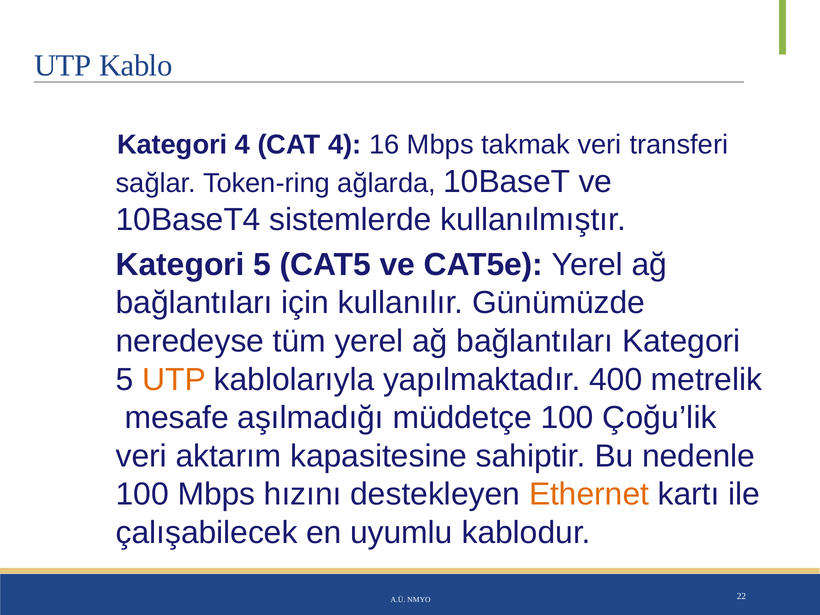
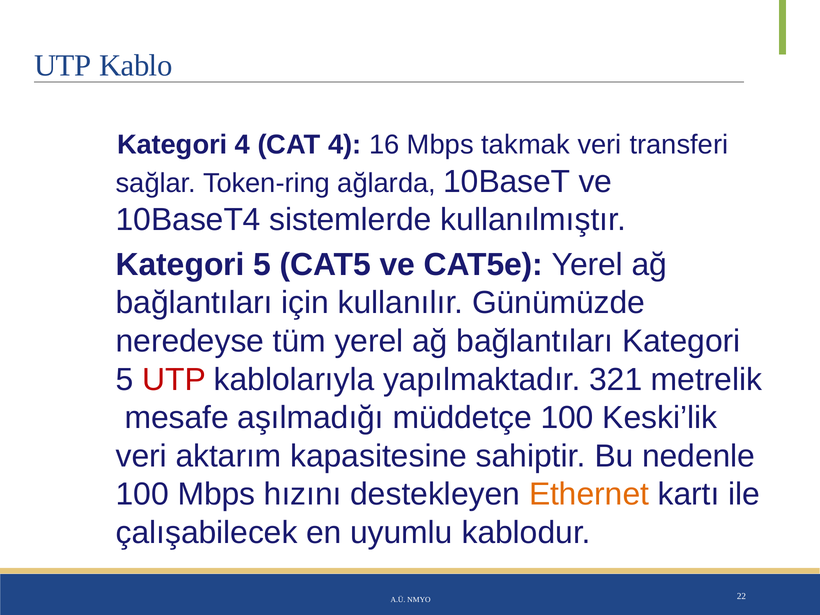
UTP at (174, 379) colour: orange -> red
400: 400 -> 321
Çoğu’lik: Çoğu’lik -> Keski’lik
